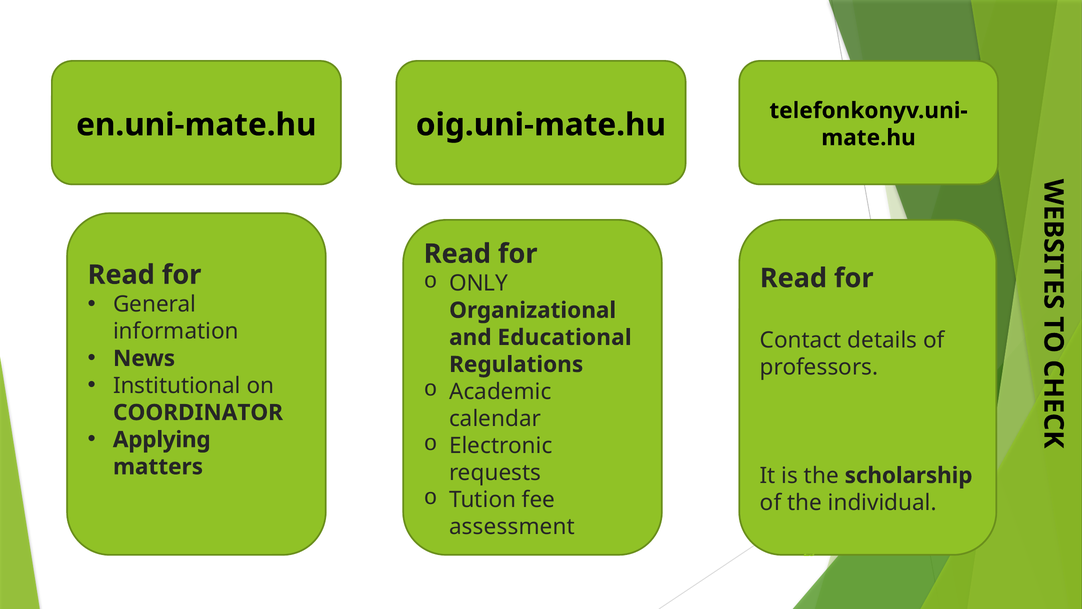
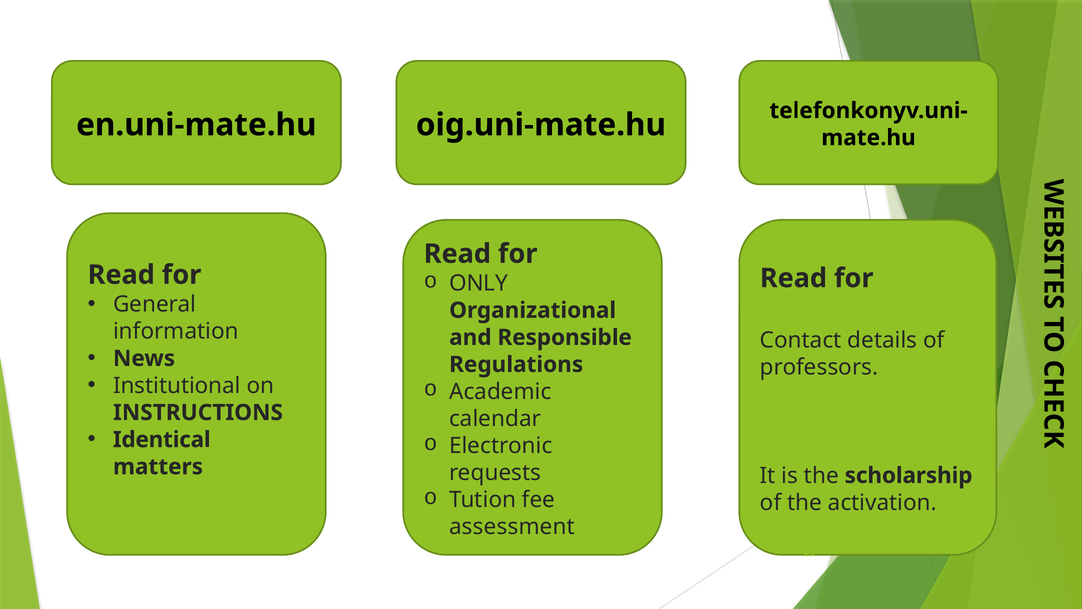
Educational: Educational -> Responsible
COORDINATOR: COORDINATOR -> INSTRUCTIONS
Applying: Applying -> Identical
individual: individual -> activation
